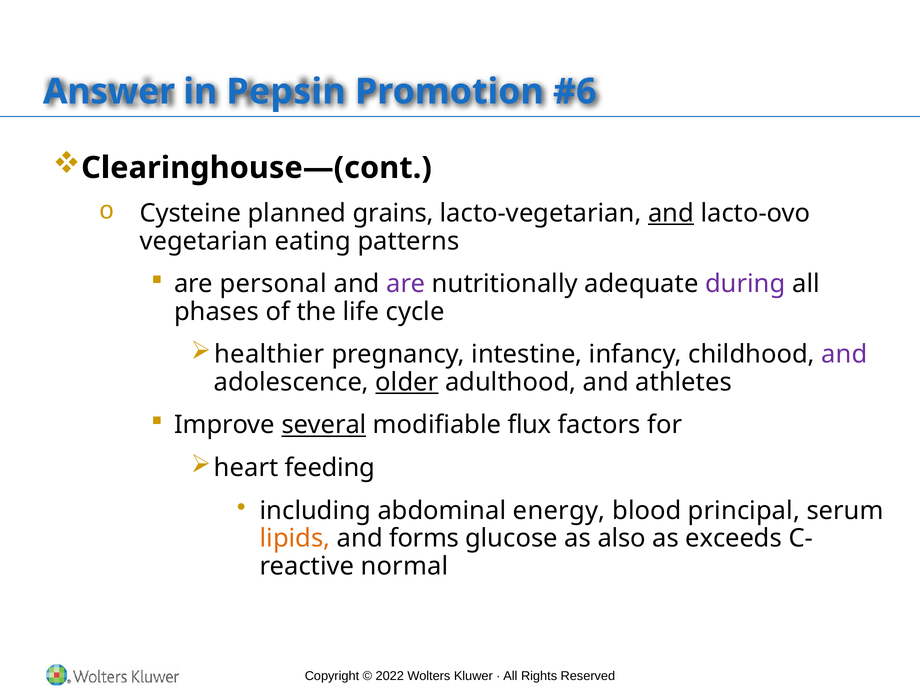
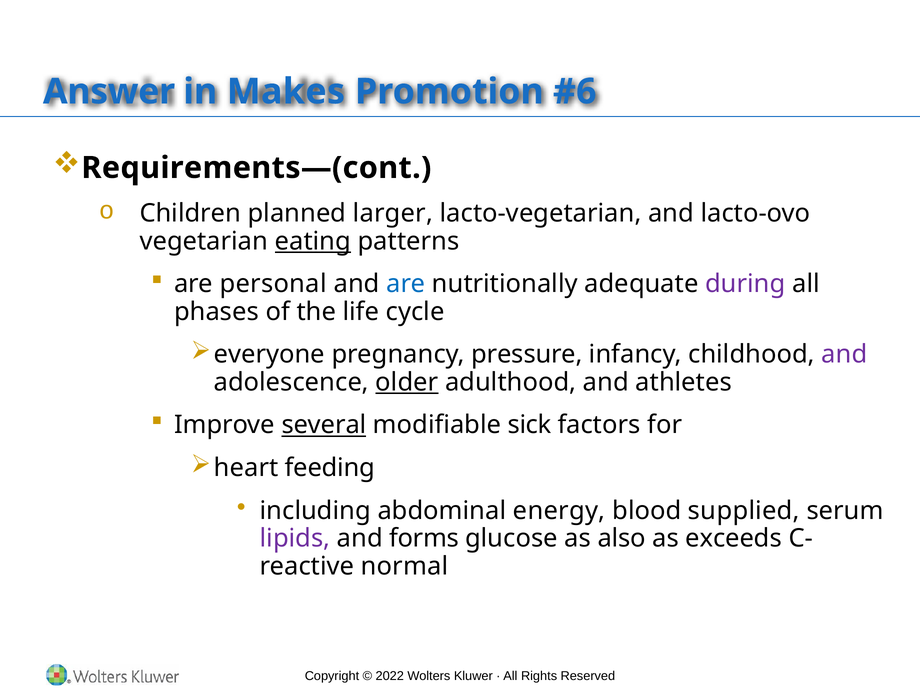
Pepsin: Pepsin -> Makes
Clearinghouse—(cont: Clearinghouse—(cont -> Requirements—(cont
Cysteine: Cysteine -> Children
grains: grains -> larger
and at (671, 213) underline: present -> none
eating underline: none -> present
are at (406, 284) colour: purple -> blue
healthier: healthier -> everyone
intestine: intestine -> pressure
flux: flux -> sick
principal: principal -> supplied
lipids colour: orange -> purple
